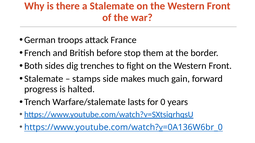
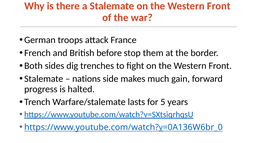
stamps: stamps -> nations
0: 0 -> 5
